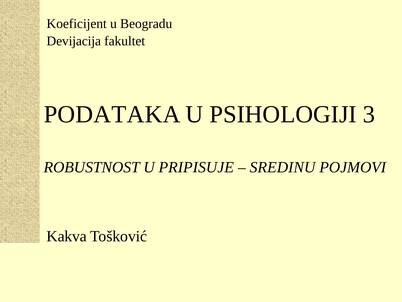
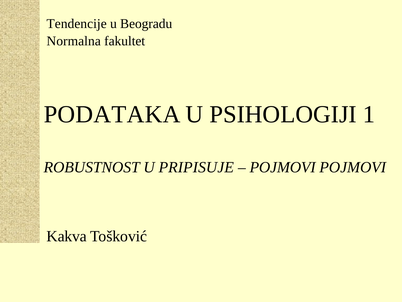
Koeficijent: Koeficijent -> Tendencije
Devijacija: Devijacija -> Normalna
3: 3 -> 1
SREDINU at (282, 167): SREDINU -> POJMOVI
